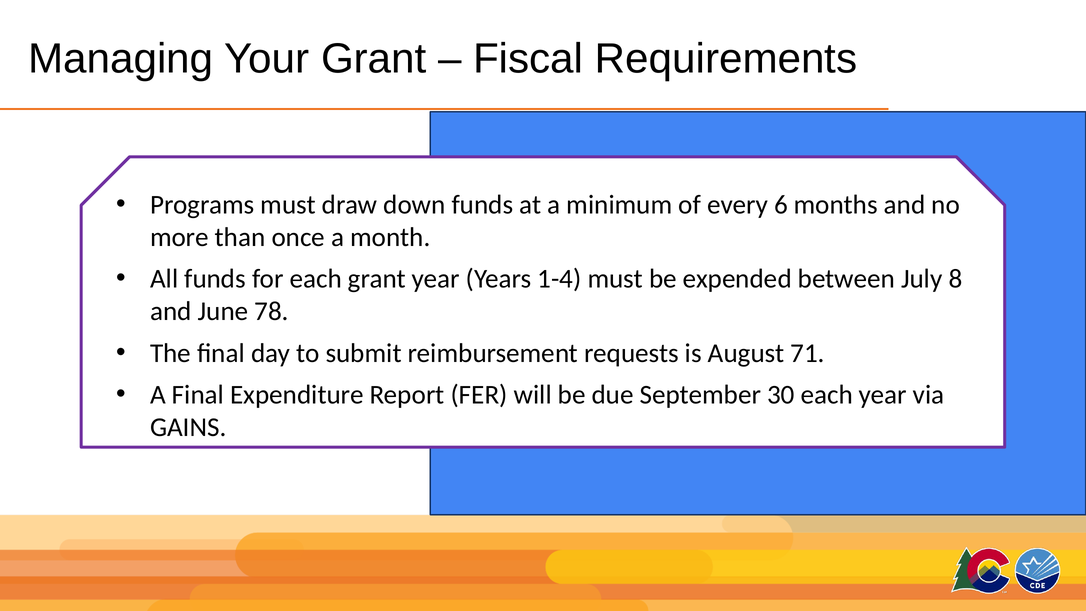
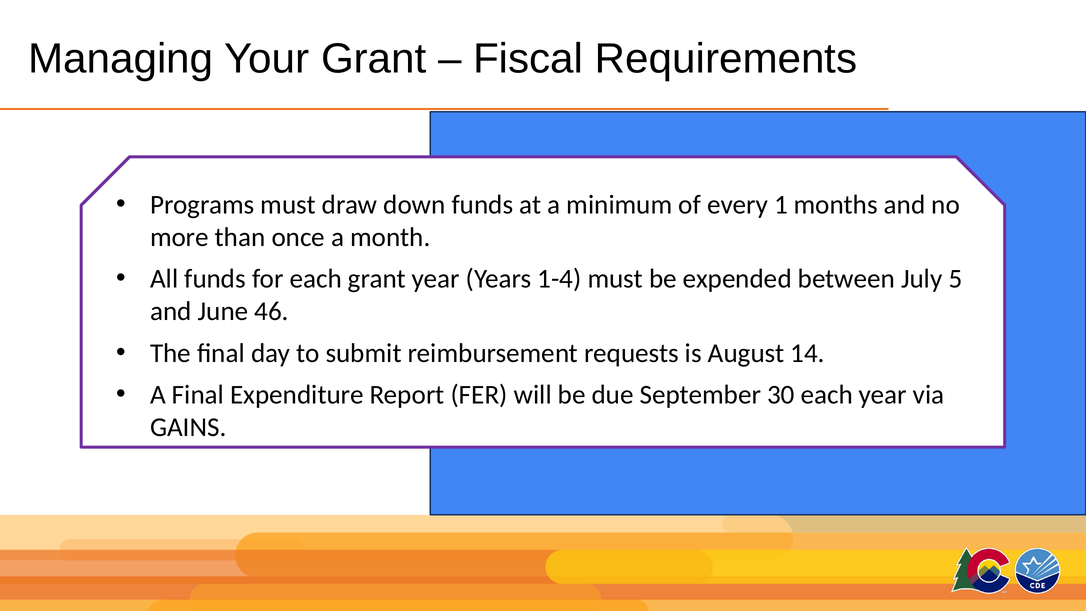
6: 6 -> 1
8: 8 -> 5
78: 78 -> 46
71: 71 -> 14
